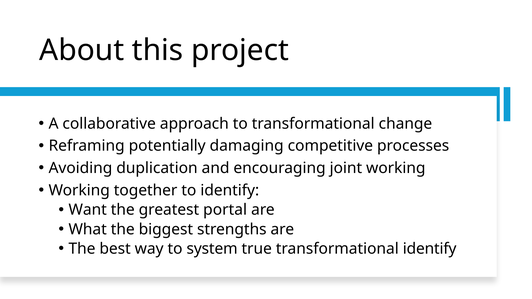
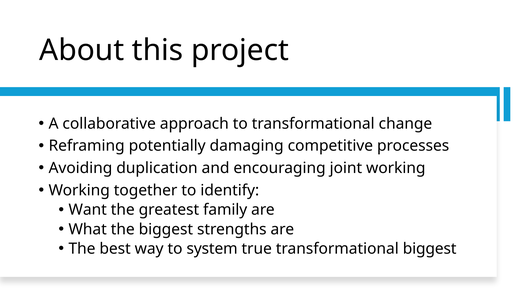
portal: portal -> family
transformational identify: identify -> biggest
